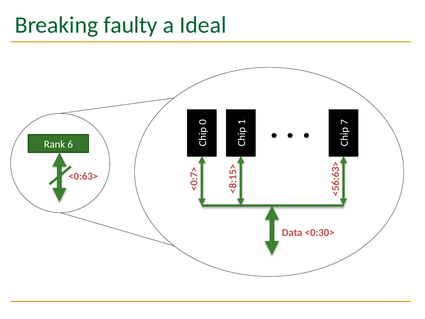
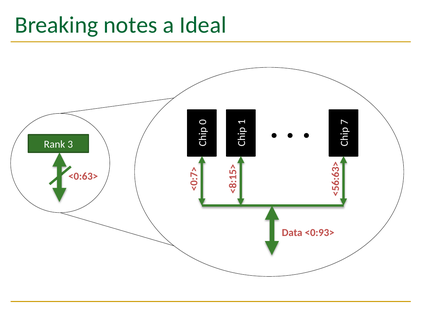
faulty: faulty -> notes
Rank 6: 6 -> 3
<0:30>: <0:30> -> <0:93>
